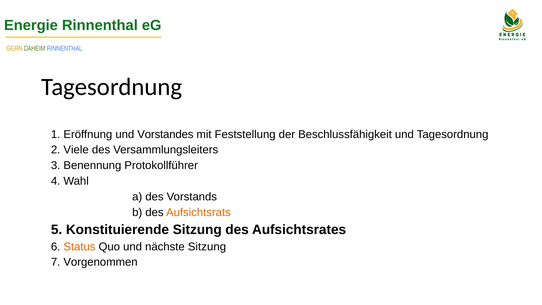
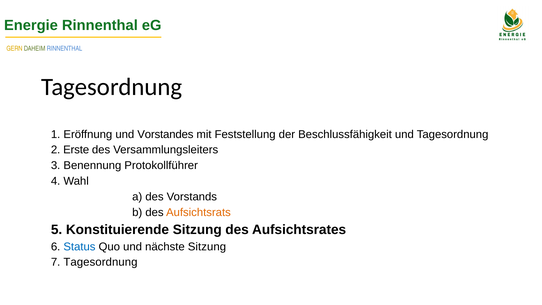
Viele: Viele -> Erste
Status colour: orange -> blue
7 Vorgenommen: Vorgenommen -> Tagesordnung
